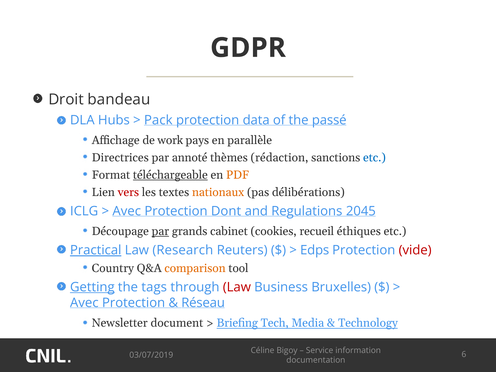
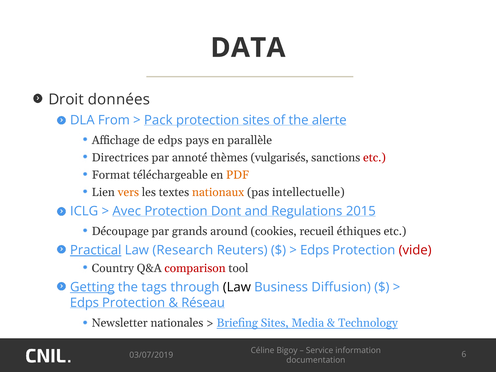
GDPR: GDPR -> DATA
bandeau: bandeau -> données
Hubs: Hubs -> From
protection data: data -> sites
passé: passé -> alerte
de work: work -> edps
rédaction: rédaction -> vulgarisés
etc at (374, 158) colour: blue -> red
téléchargeable underline: present -> none
vers colour: red -> orange
délibérations: délibérations -> intellectuelle
2045: 2045 -> 2015
par at (160, 231) underline: present -> none
cabinet: cabinet -> around
comparison colour: orange -> red
Law at (237, 287) colour: red -> black
Bruxelles: Bruxelles -> Diffusion
Avec at (84, 303): Avec -> Edps
document: document -> nationales
Briefing Tech: Tech -> Sites
